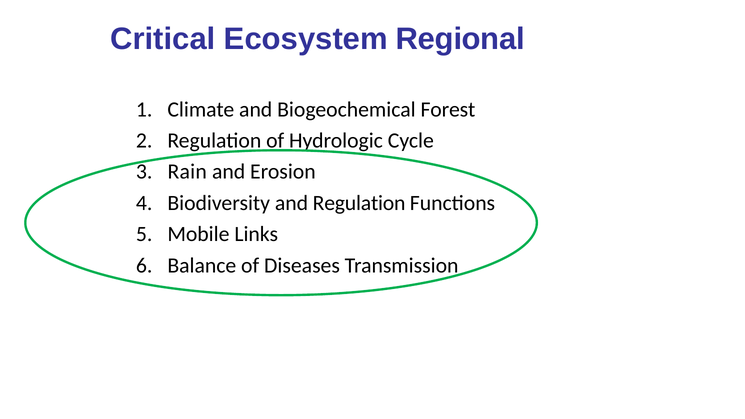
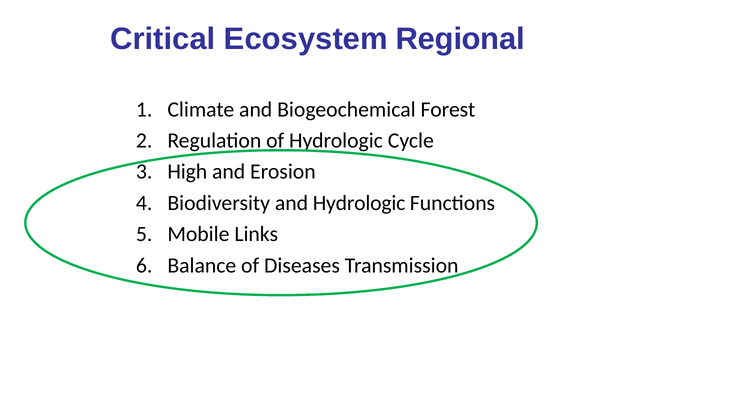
Rain: Rain -> High
and Regulation: Regulation -> Hydrologic
